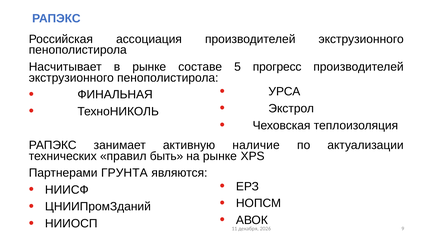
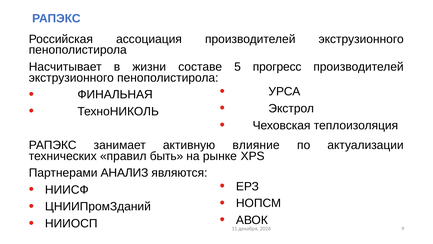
в рынке: рынке -> жизни
наличие: наличие -> влияние
ГРУНТА: ГРУНТА -> АНАЛИЗ
